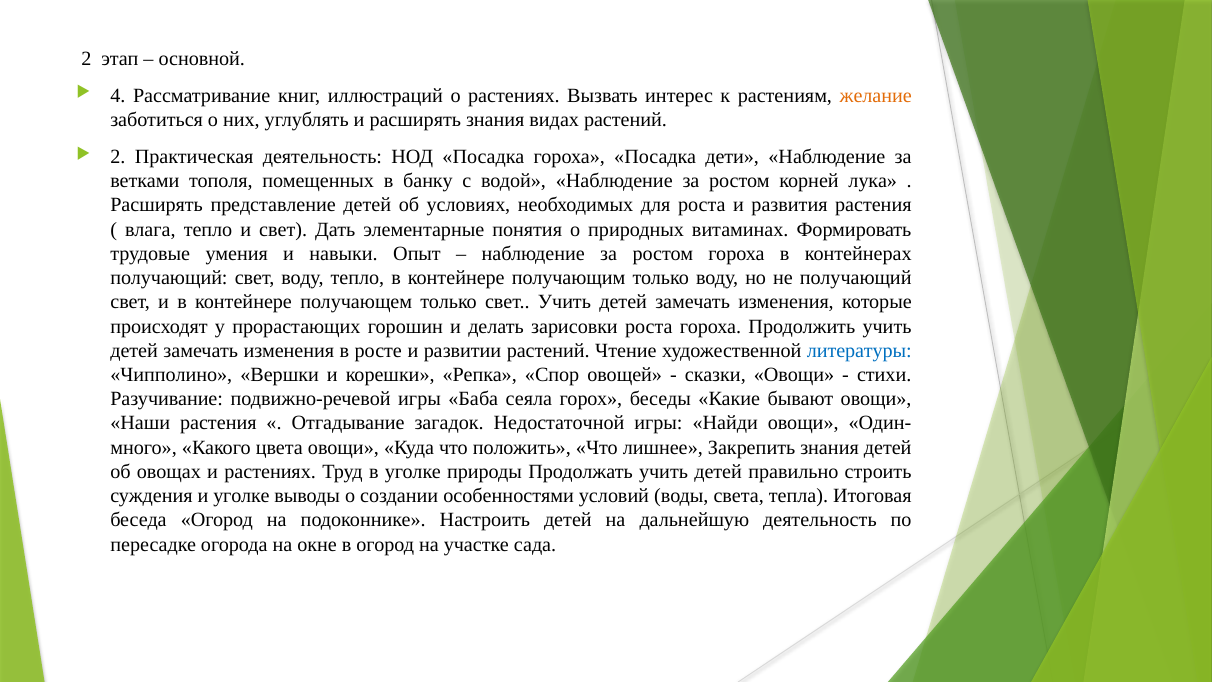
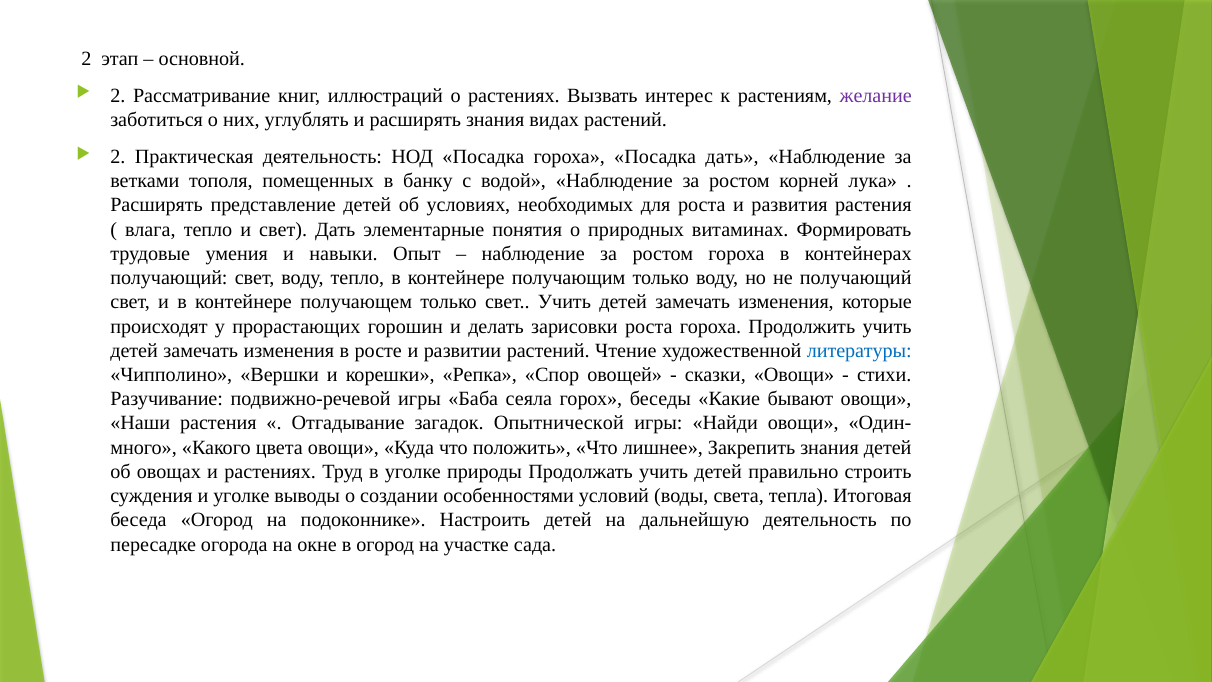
4 at (118, 96): 4 -> 2
желание colour: orange -> purple
Посадка дети: дети -> дать
Недостаточной: Недостаточной -> Опытнической
